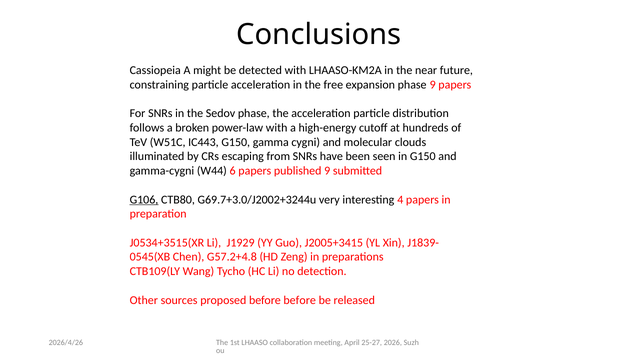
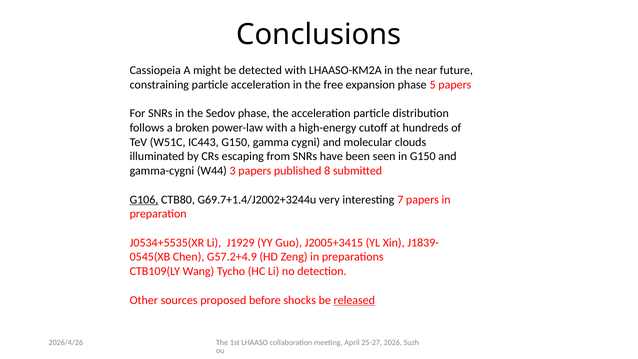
phase 9: 9 -> 5
6: 6 -> 3
published 9: 9 -> 8
G69.7+3.0/J2002+3244u: G69.7+3.0/J2002+3244u -> G69.7+1.4/J2002+3244u
4: 4 -> 7
J0534+3515(XR: J0534+3515(XR -> J0534+5535(XR
G57.2+4.8: G57.2+4.8 -> G57.2+4.9
before before: before -> shocks
released underline: none -> present
